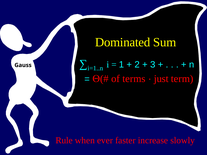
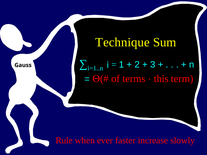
Dominated: Dominated -> Technique
just: just -> this
